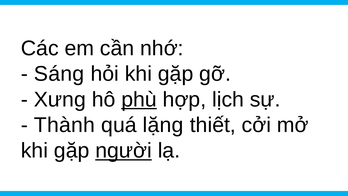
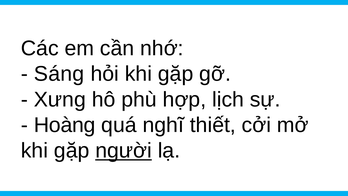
phù underline: present -> none
Thành: Thành -> Hoàng
lặng: lặng -> nghĩ
